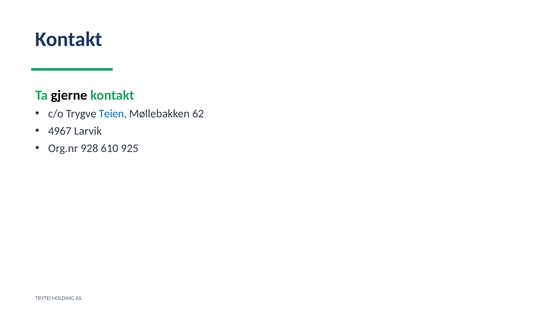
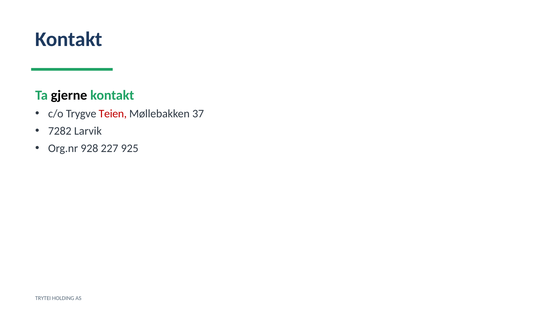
Teien colour: blue -> red
62: 62 -> 37
4967: 4967 -> 7282
610: 610 -> 227
